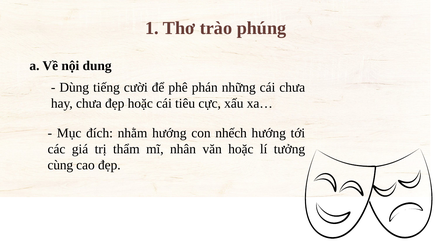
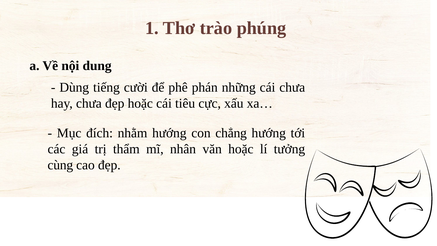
nhếch: nhếch -> chẳng
